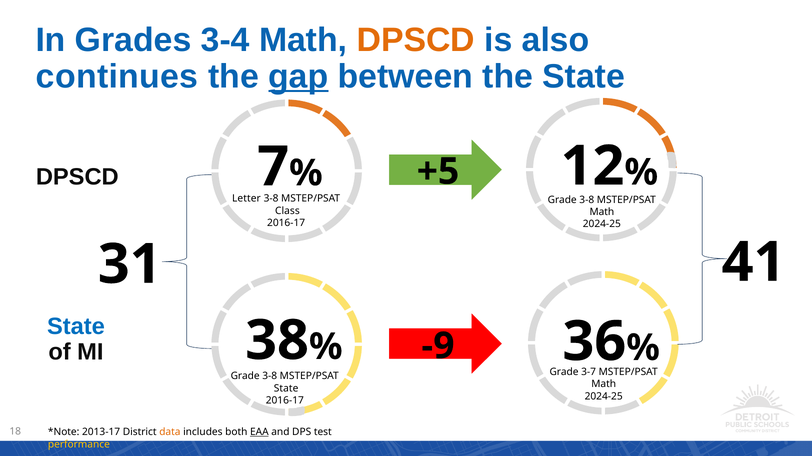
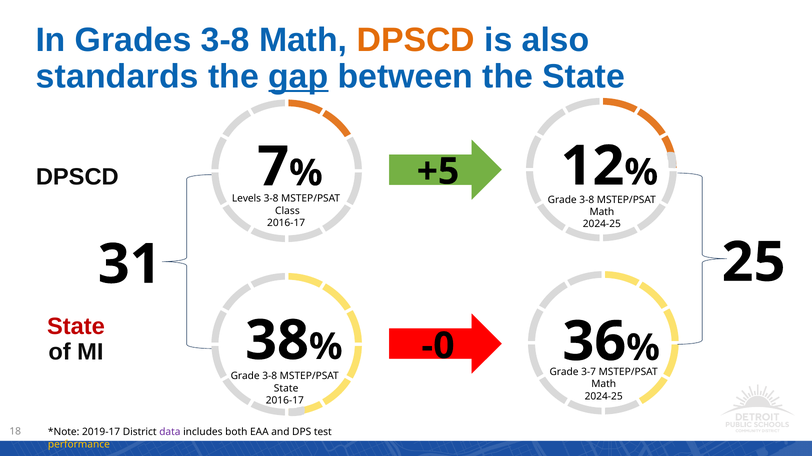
Grades 3-4: 3-4 -> 3-8
continues: continues -> standards
Letter: Letter -> Levels
41: 41 -> 25
State at (76, 327) colour: blue -> red
-9: -9 -> -0
2013-17: 2013-17 -> 2019-17
data colour: orange -> purple
EAA underline: present -> none
